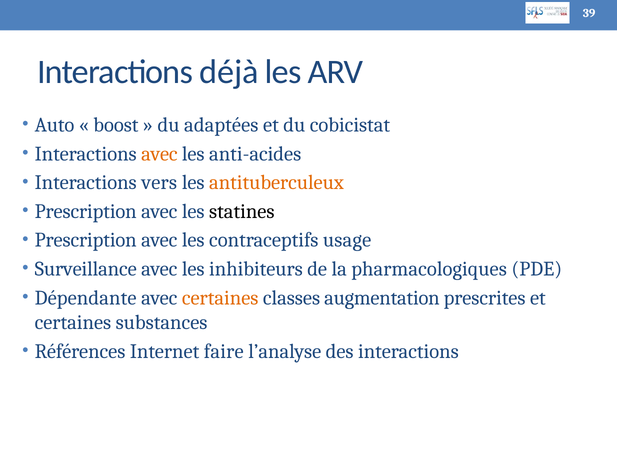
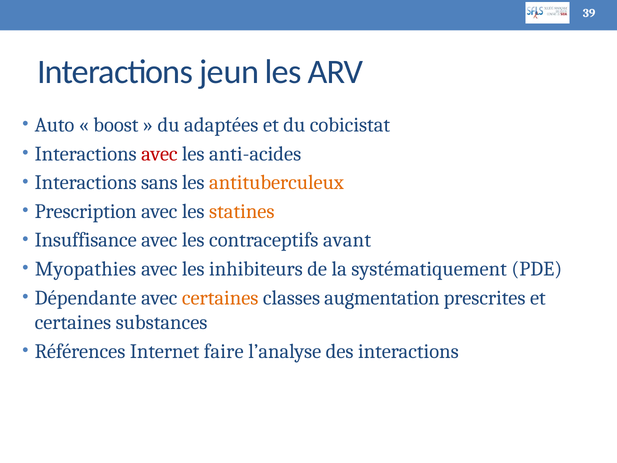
déjà: déjà -> jeun
avec at (159, 154) colour: orange -> red
vers: vers -> sans
statines colour: black -> orange
Prescription at (86, 240): Prescription -> Insuffisance
usage: usage -> avant
Surveillance: Surveillance -> Myopathies
pharmacologiques: pharmacologiques -> systématiquement
